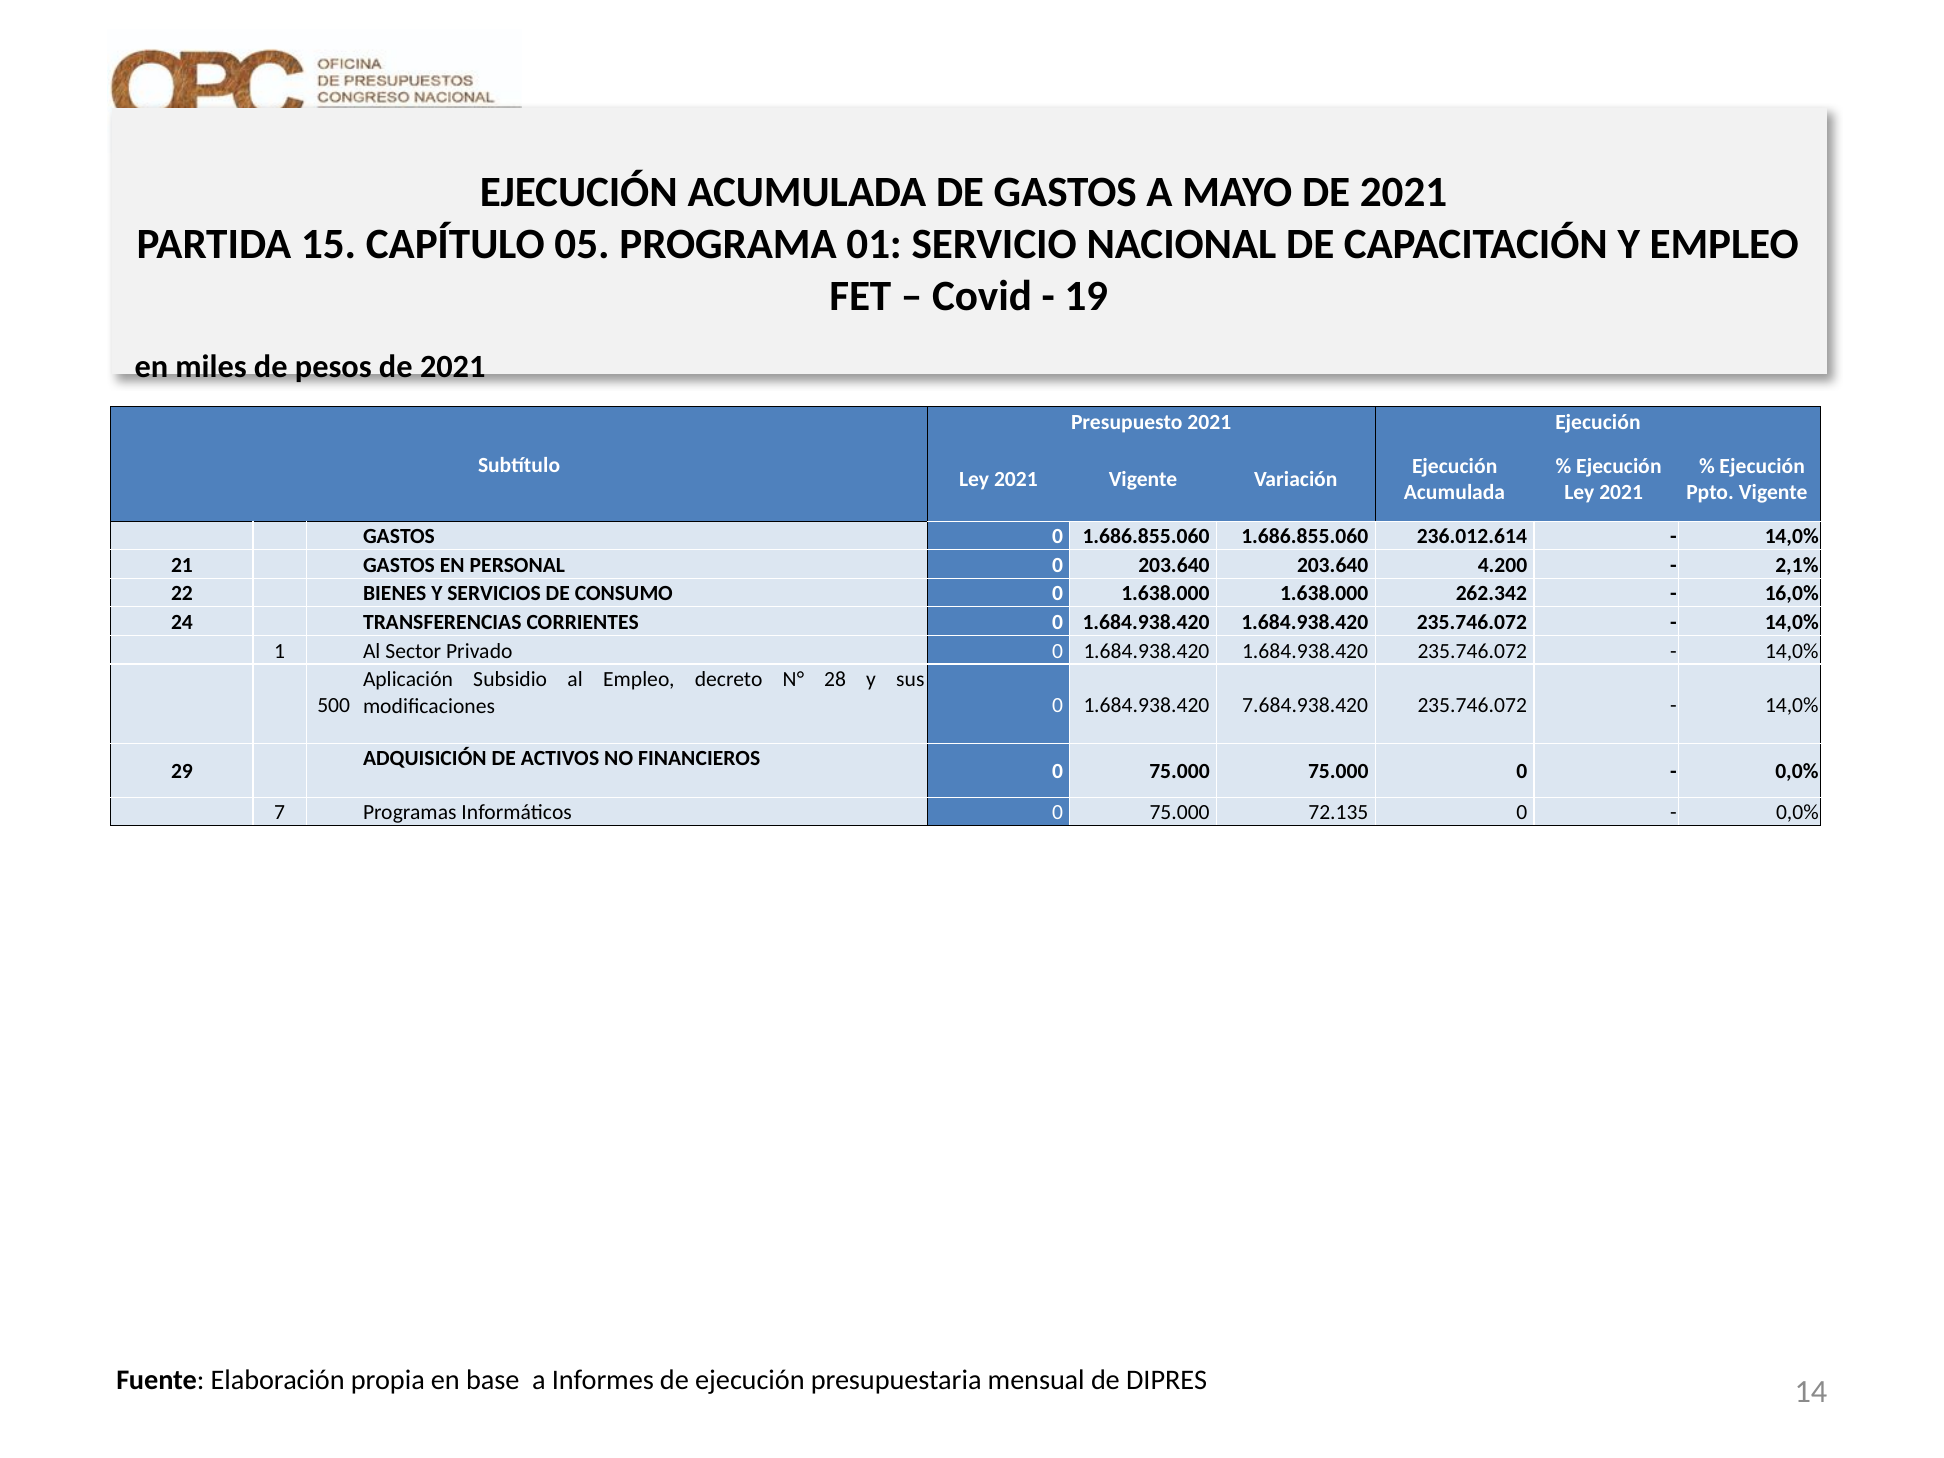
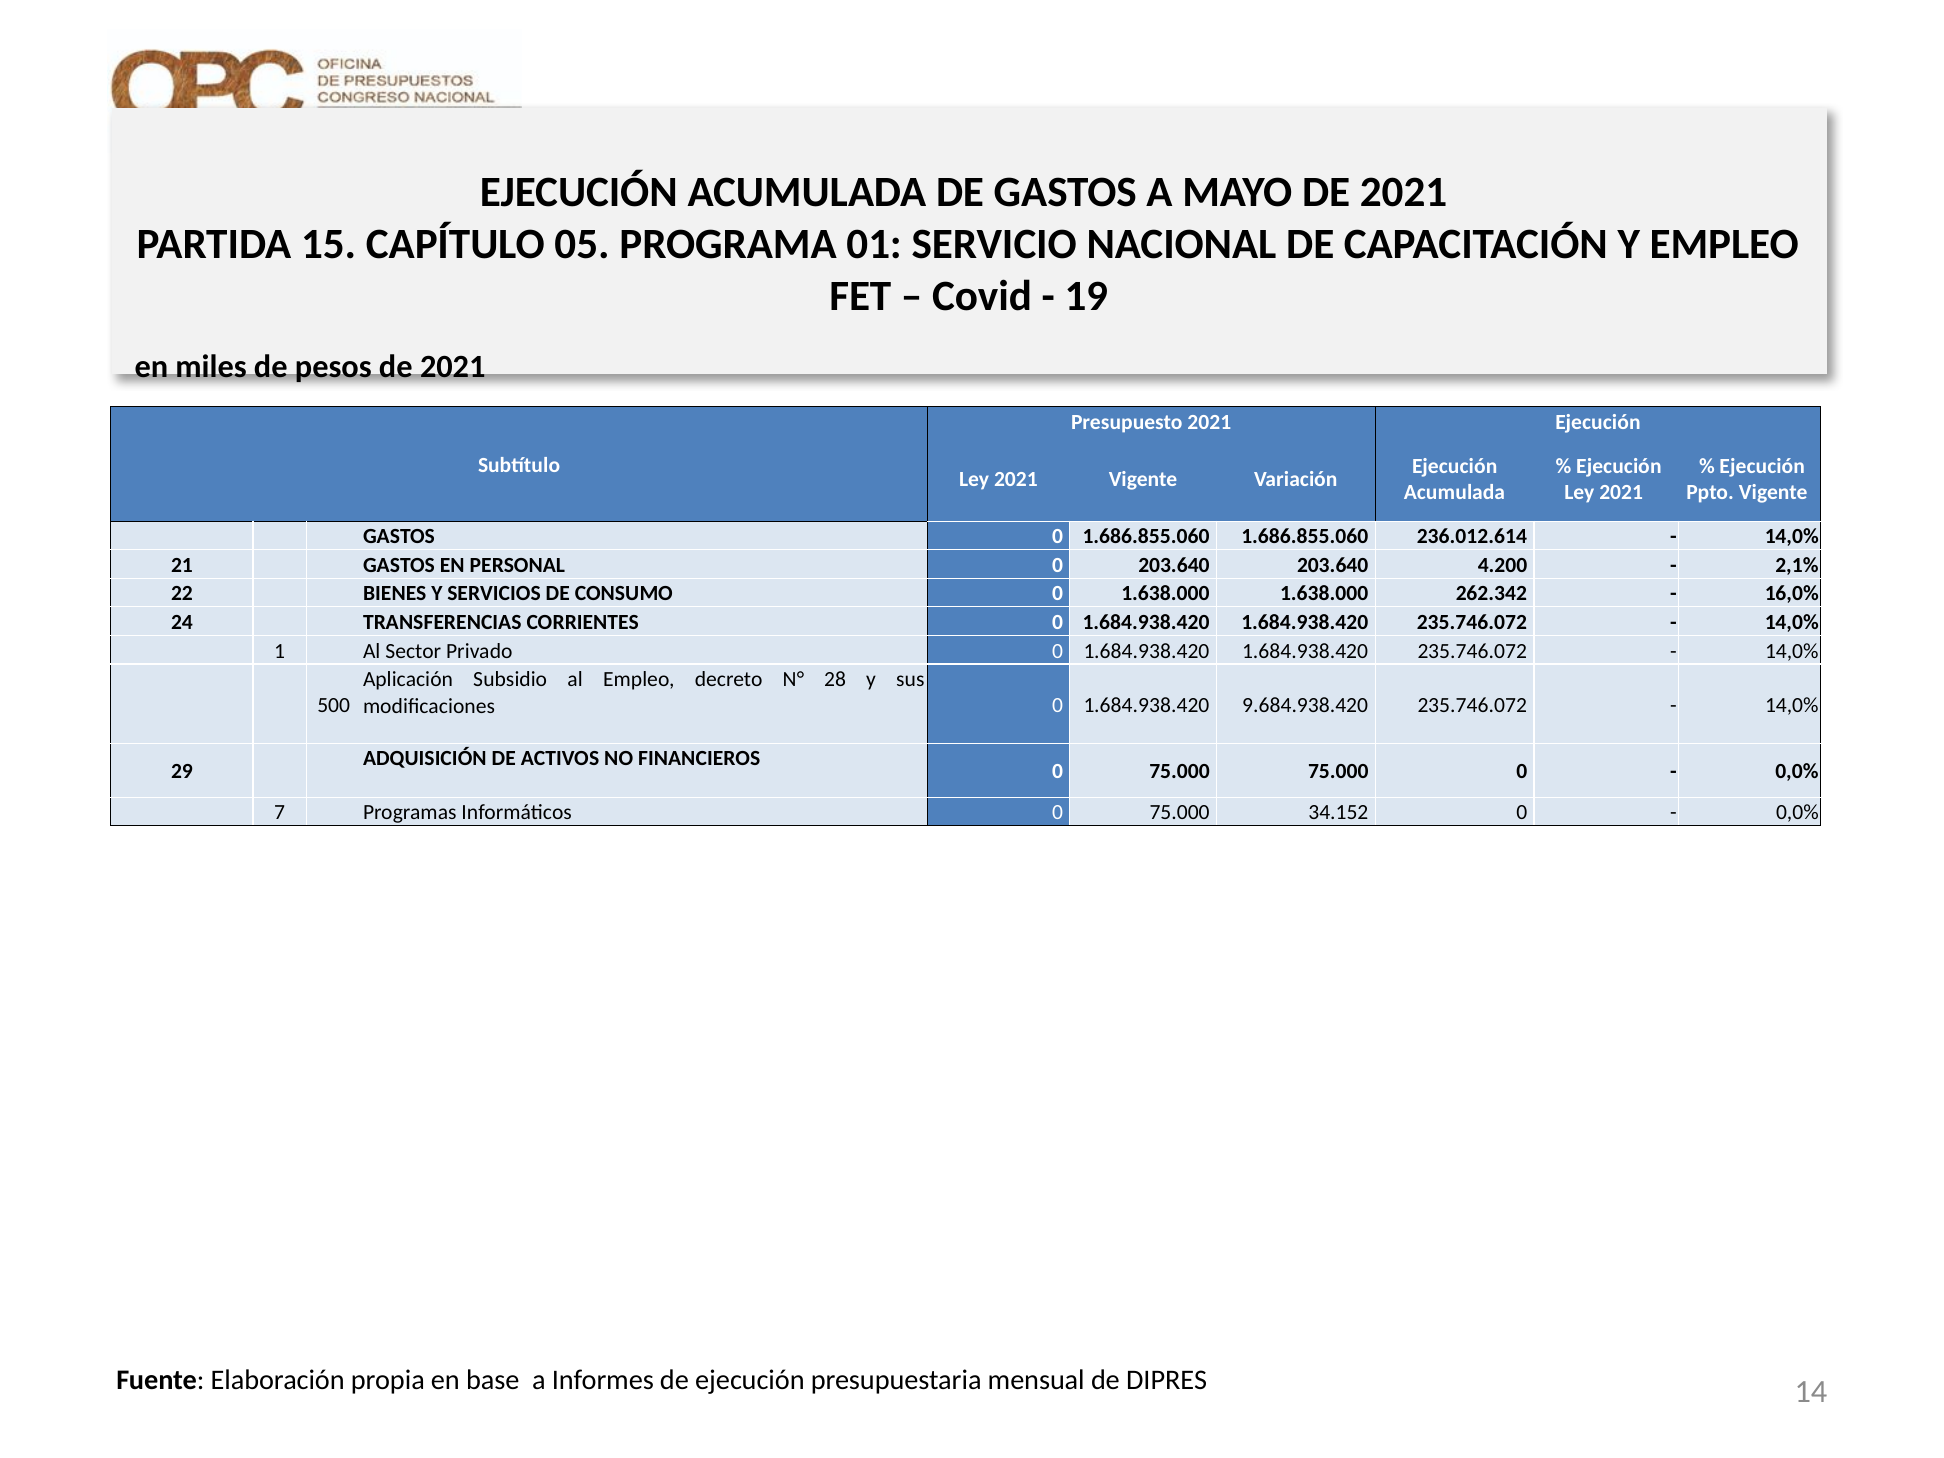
7.684.938.420: 7.684.938.420 -> 9.684.938.420
72.135: 72.135 -> 34.152
